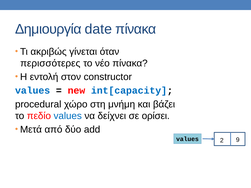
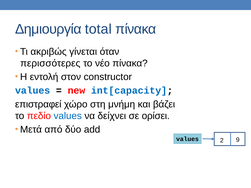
date: date -> total
procedural: procedural -> επιστραφεί
